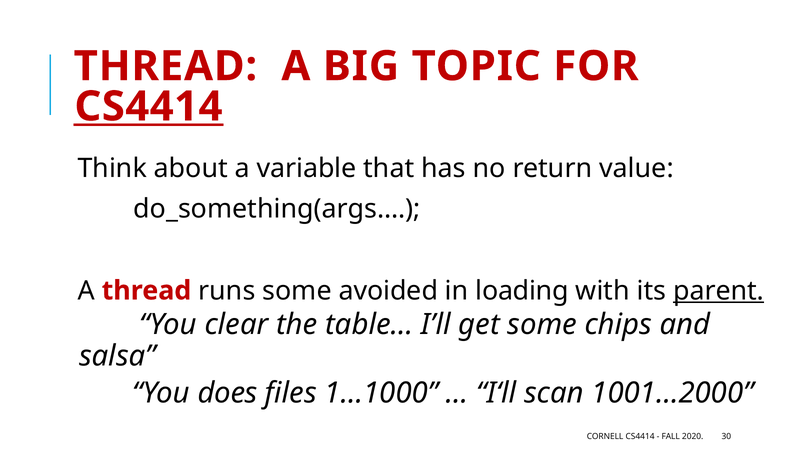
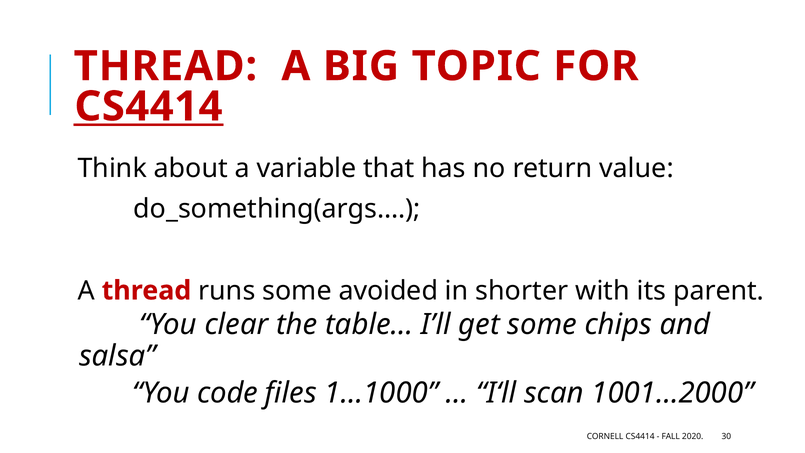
loading: loading -> shorter
parent underline: present -> none
does: does -> code
